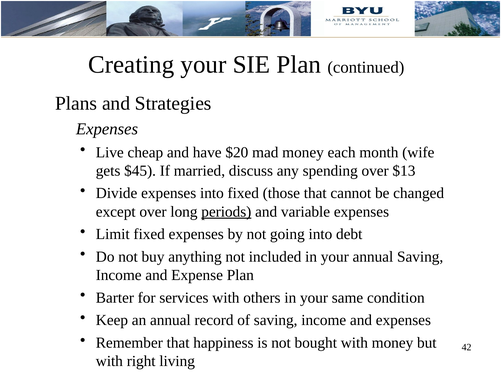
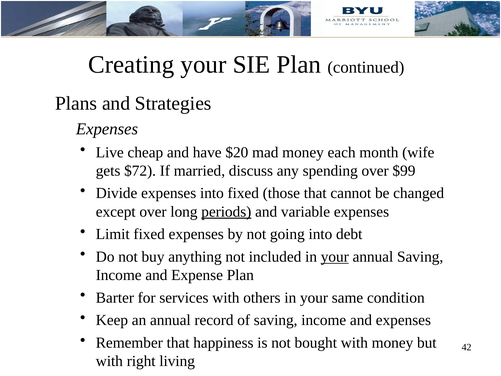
$45: $45 -> $72
$13: $13 -> $99
your at (335, 257) underline: none -> present
